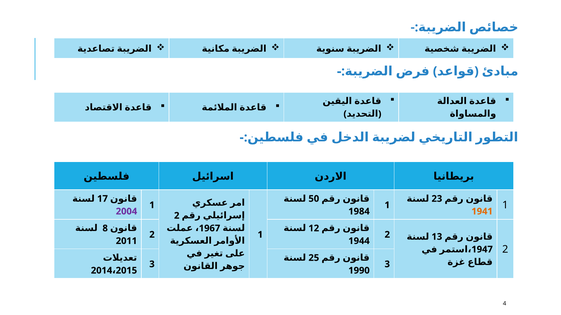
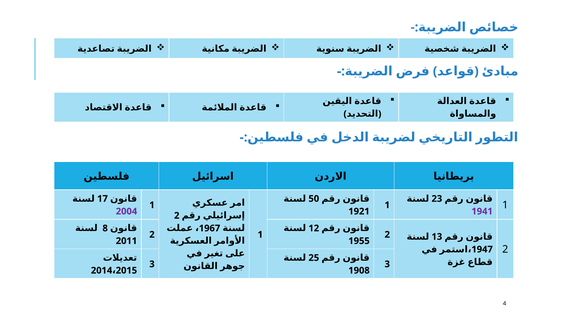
1984: 1984 -> 1921
1941 colour: orange -> purple
1944: 1944 -> 1955
1990: 1990 -> 1908
